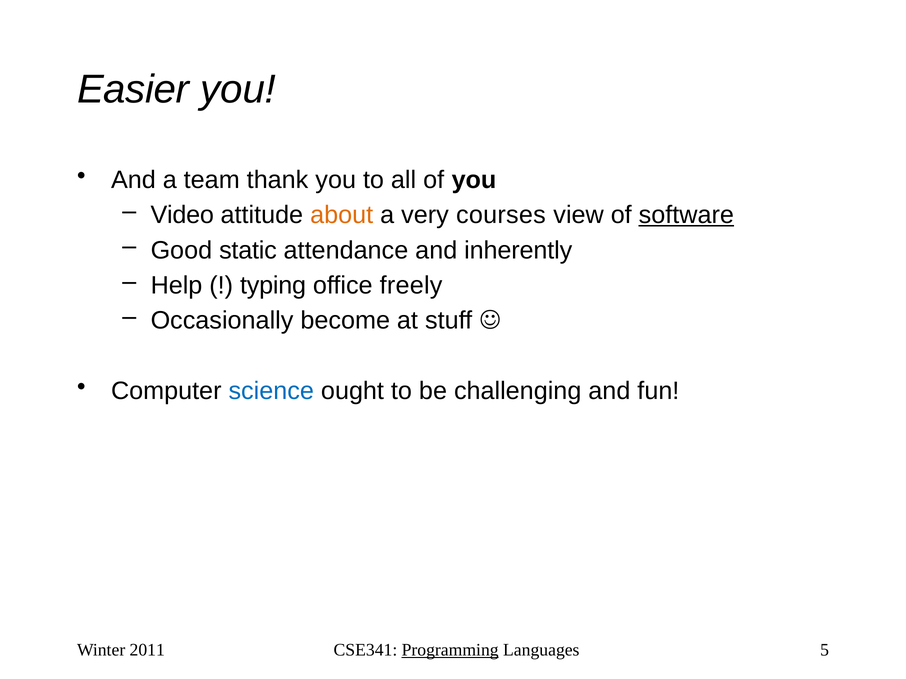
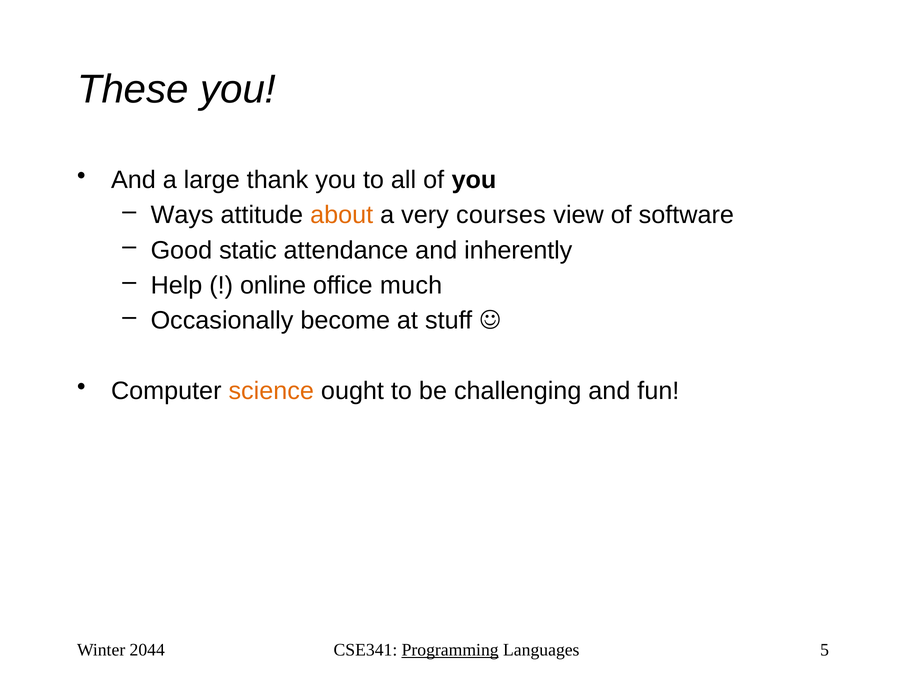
Easier: Easier -> These
team: team -> large
Video: Video -> Ways
software underline: present -> none
typing: typing -> online
freely: freely -> much
science colour: blue -> orange
2011: 2011 -> 2044
